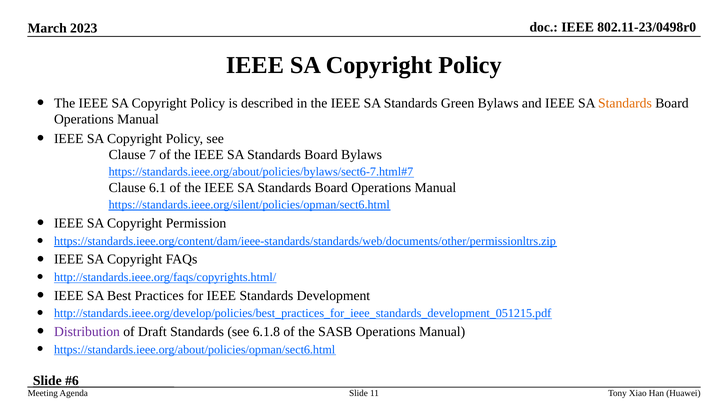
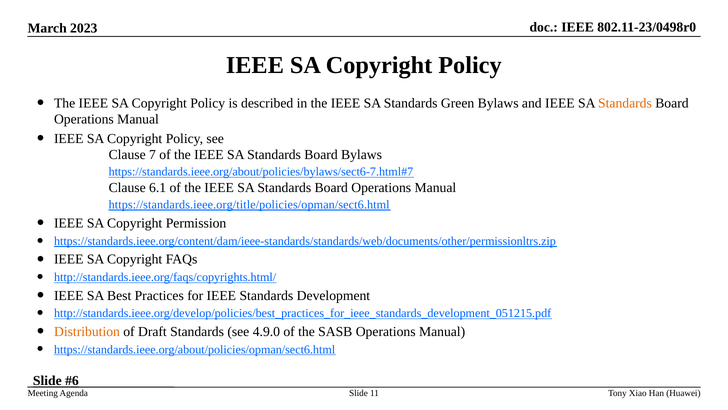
https://standards.ieee.org/silent/policies/opman/sect6.html: https://standards.ieee.org/silent/policies/opman/sect6.html -> https://standards.ieee.org/title/policies/opman/sect6.html
Distribution colour: purple -> orange
6.1.8: 6.1.8 -> 4.9.0
